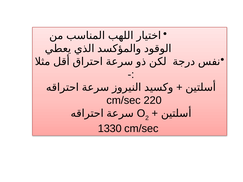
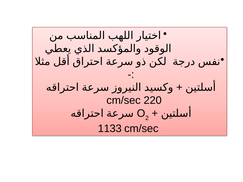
1330: 1330 -> 1133
